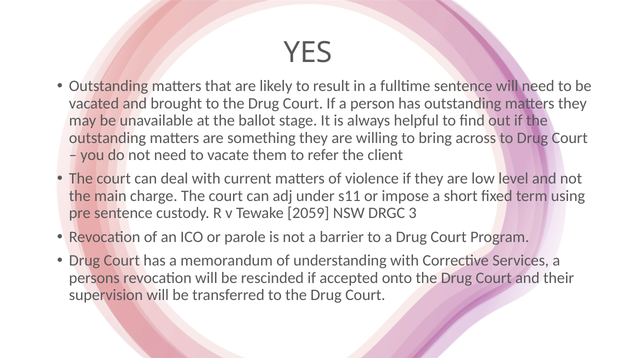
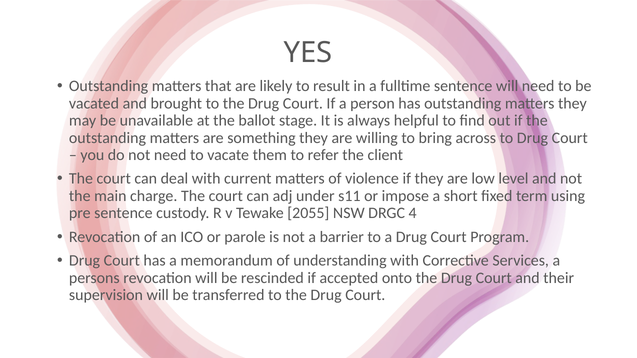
2059: 2059 -> 2055
3: 3 -> 4
